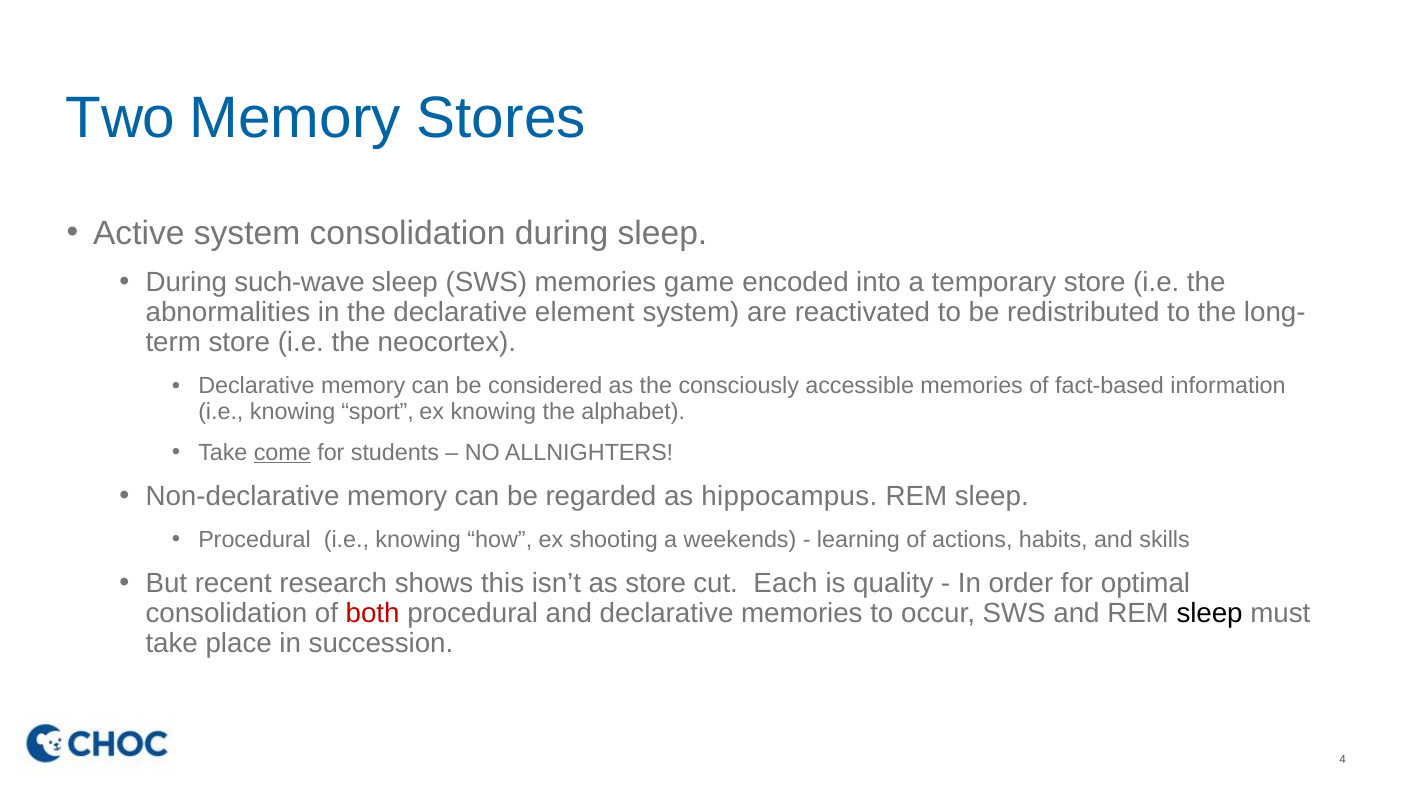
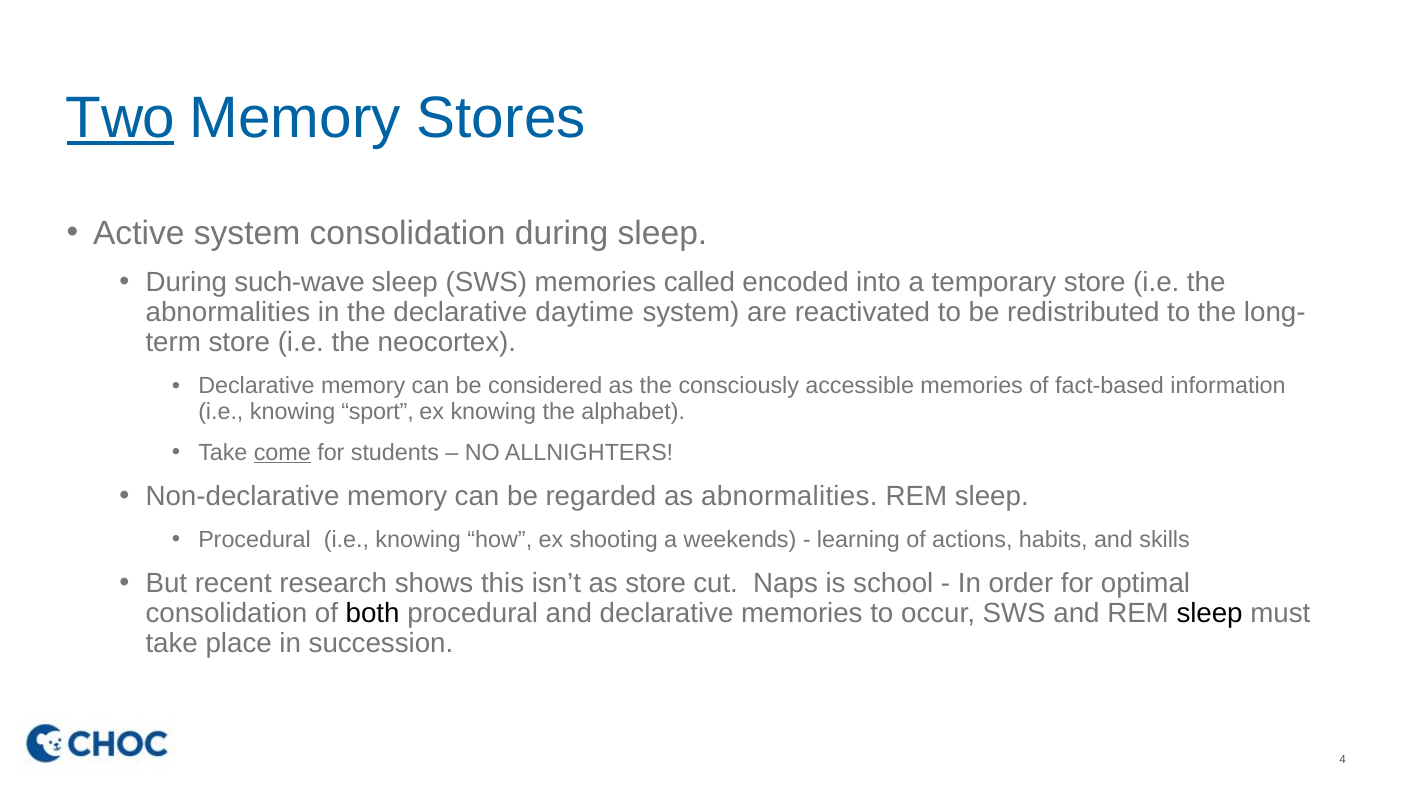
Two underline: none -> present
game: game -> called
element: element -> daytime
as hippocampus: hippocampus -> abnormalities
Each: Each -> Naps
quality: quality -> school
both colour: red -> black
